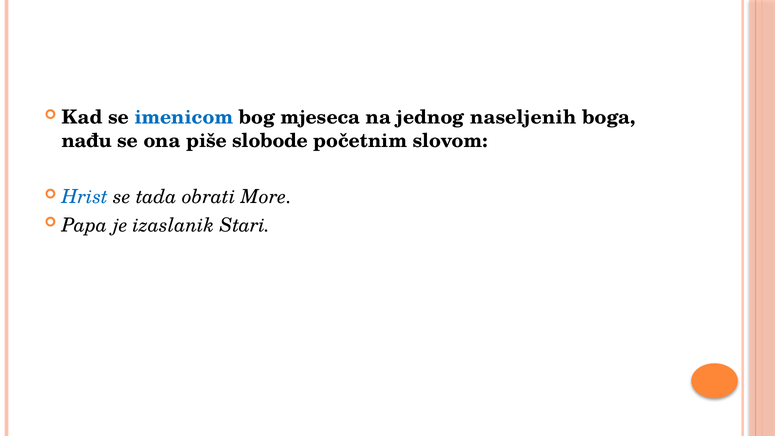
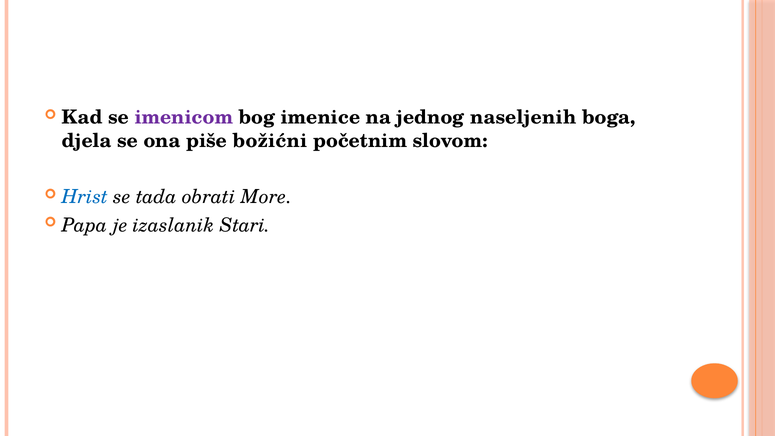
imenicom colour: blue -> purple
mjeseca: mjeseca -> imenice
nađu: nađu -> djela
slobode: slobode -> božićni
